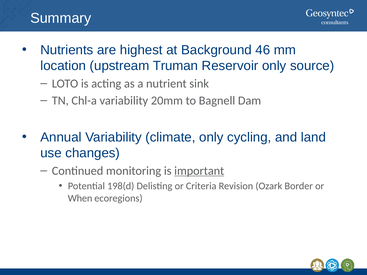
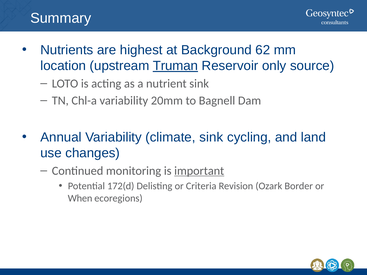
46: 46 -> 62
Truman underline: none -> present
climate only: only -> sink
198(d: 198(d -> 172(d
